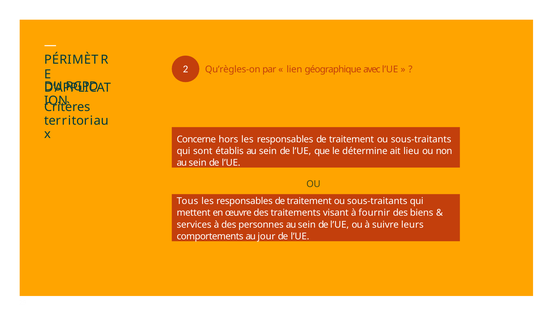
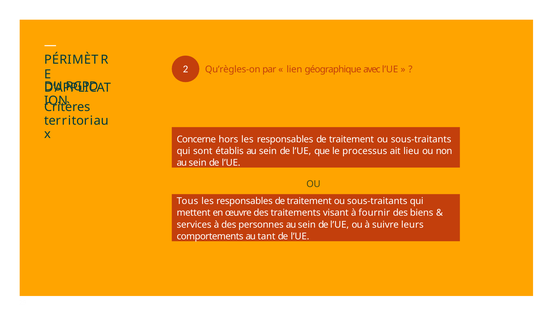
détermine: détermine -> processus
jour: jour -> tant
